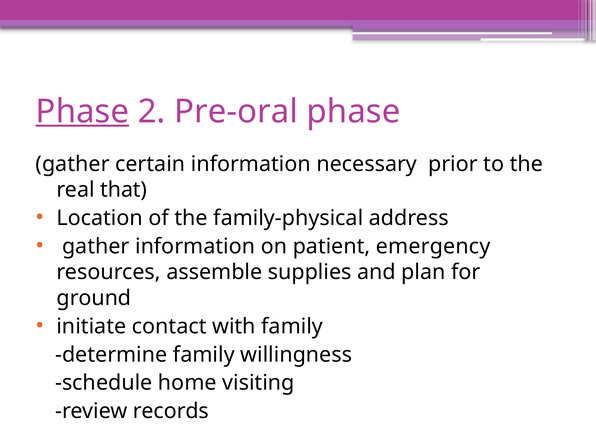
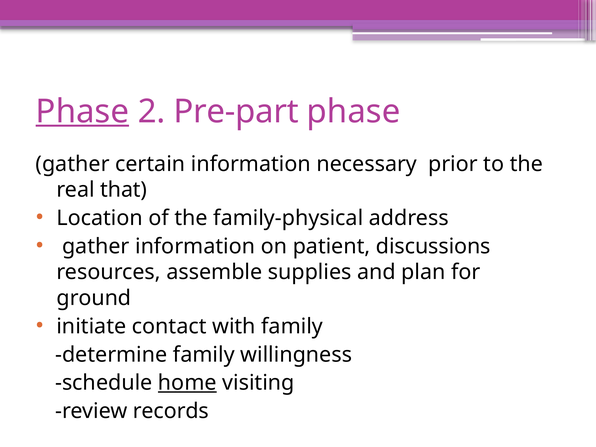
Pre-oral: Pre-oral -> Pre-part
emergency: emergency -> discussions
home underline: none -> present
